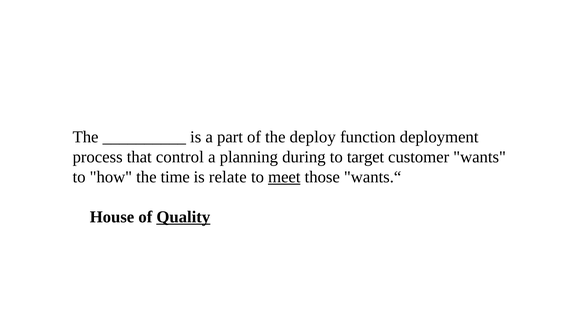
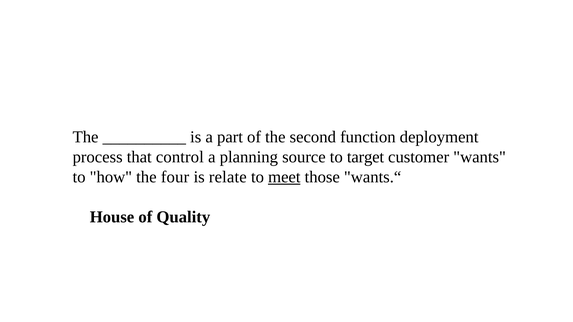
deploy: deploy -> second
during: during -> source
time: time -> four
Quality underline: present -> none
